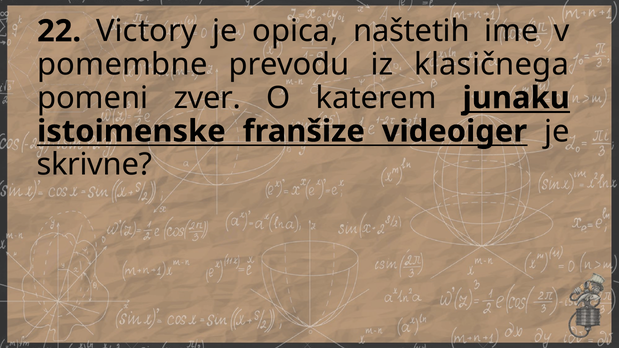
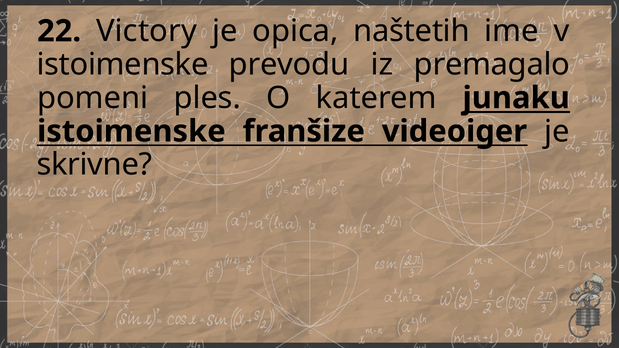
pomembne at (122, 65): pomembne -> istoimenske
klasičnega: klasičnega -> premagalo
zver: zver -> ples
